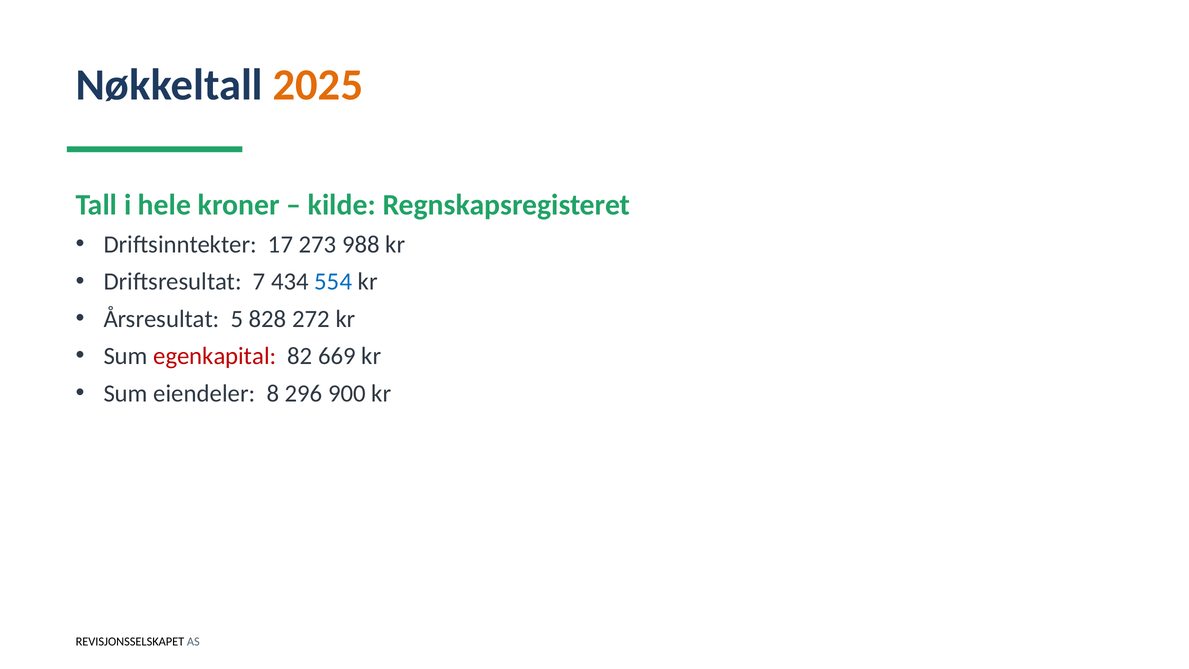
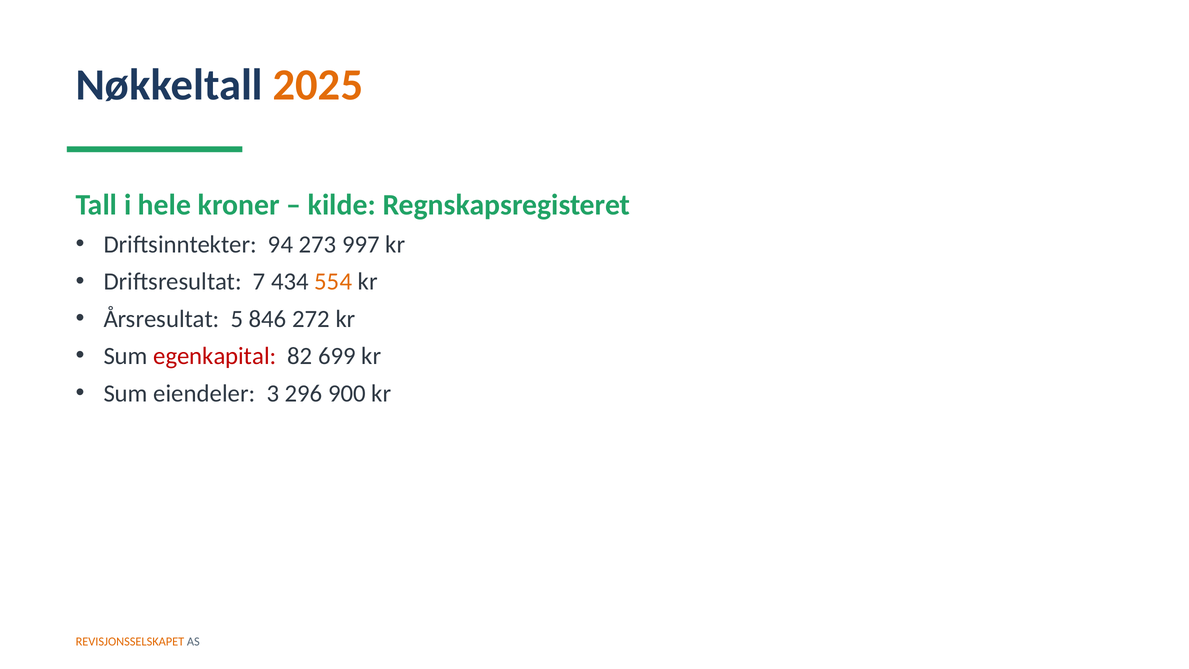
17: 17 -> 94
988: 988 -> 997
554 colour: blue -> orange
828: 828 -> 846
669: 669 -> 699
8: 8 -> 3
REVISJONSSELSKAPET colour: black -> orange
